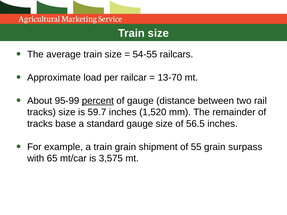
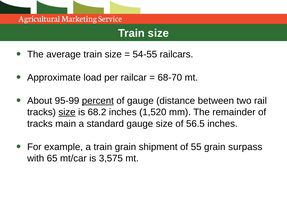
13-70: 13-70 -> 68-70
size at (67, 112) underline: none -> present
59.7: 59.7 -> 68.2
base: base -> main
